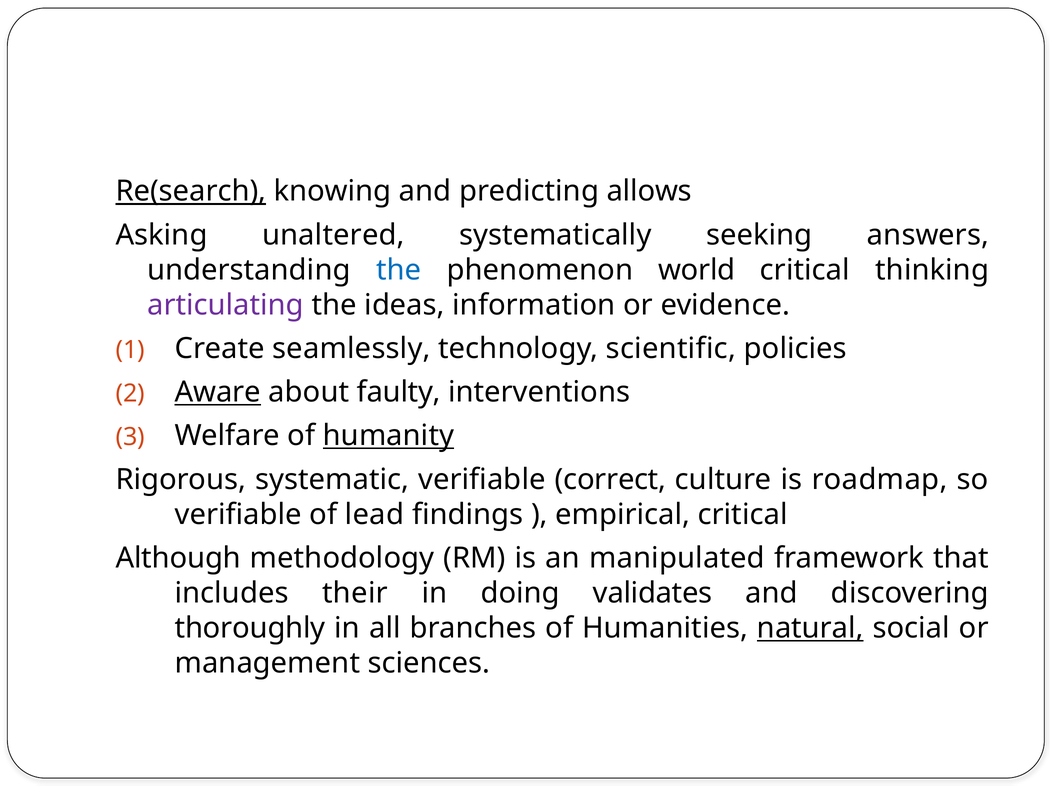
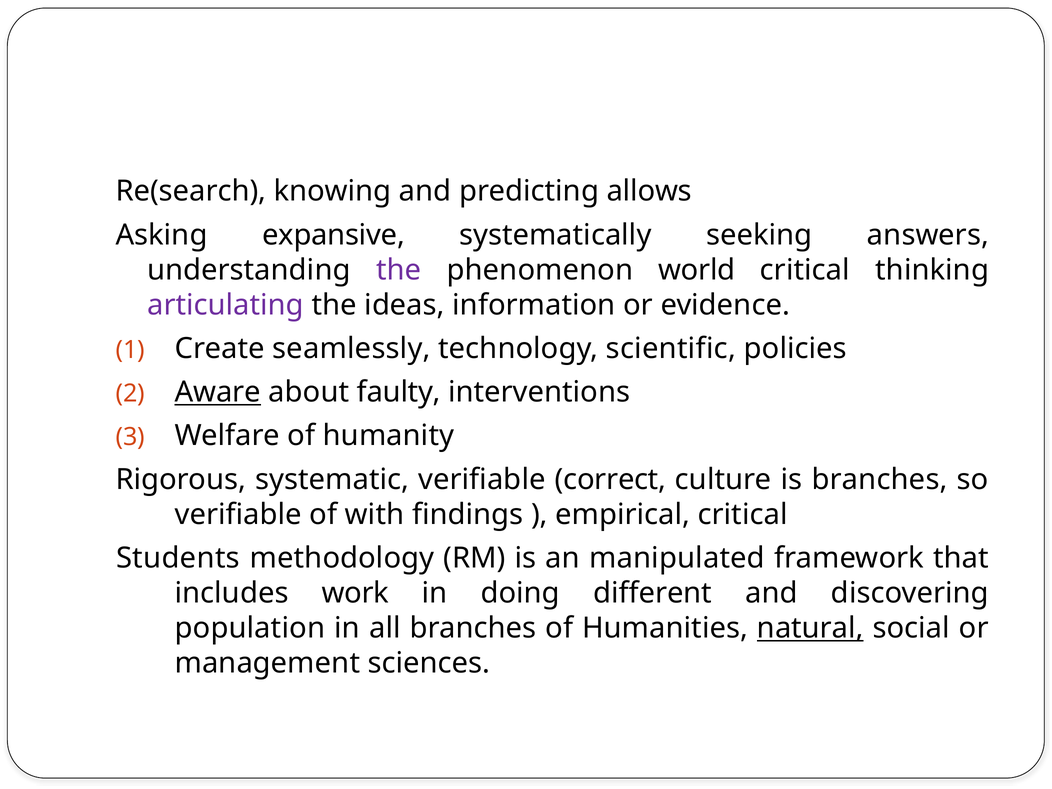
Re(search underline: present -> none
unaltered: unaltered -> expansive
the at (399, 270) colour: blue -> purple
humanity underline: present -> none
is roadmap: roadmap -> branches
lead: lead -> with
Although: Although -> Students
their: their -> work
validates: validates -> different
thoroughly: thoroughly -> population
